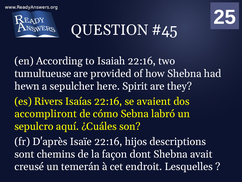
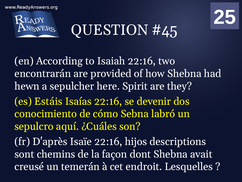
tumultueuse: tumultueuse -> encontrarán
Rivers: Rivers -> Estáis
avaient: avaient -> devenir
accompliront: accompliront -> conocimiento
